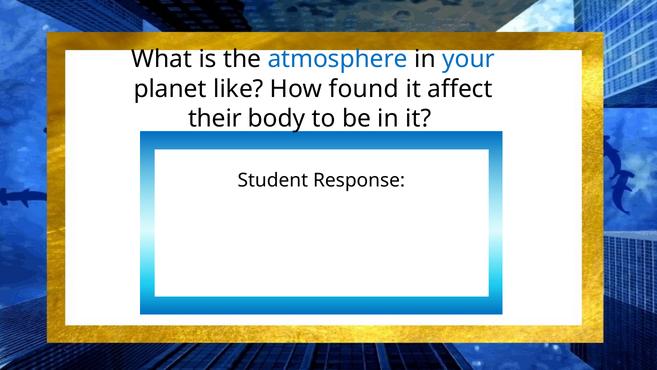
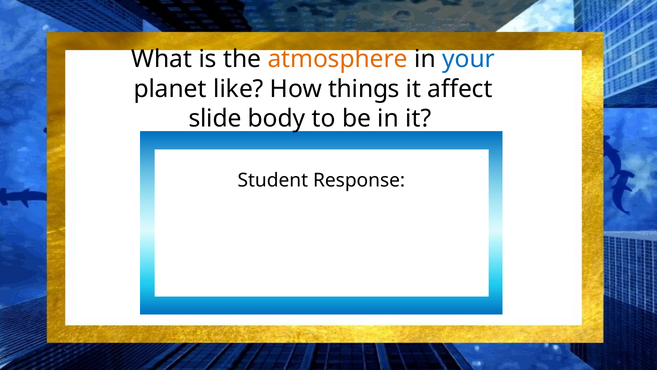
atmosphere colour: blue -> orange
found: found -> things
their: their -> slide
